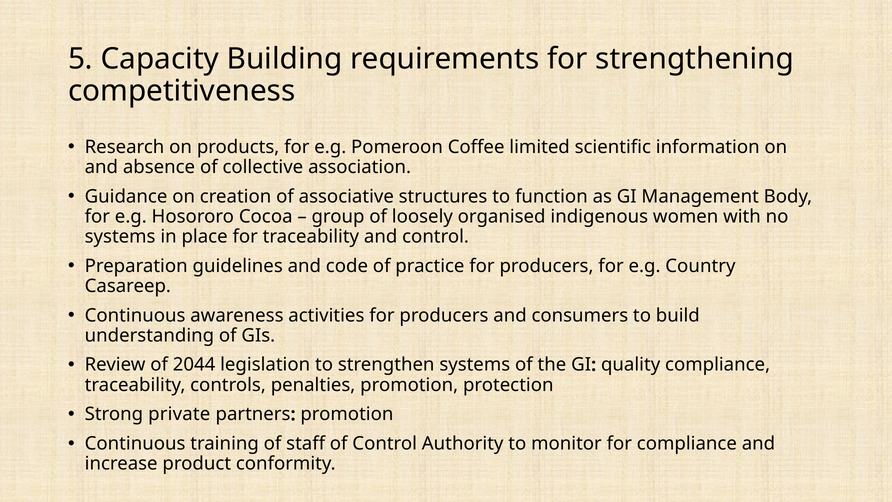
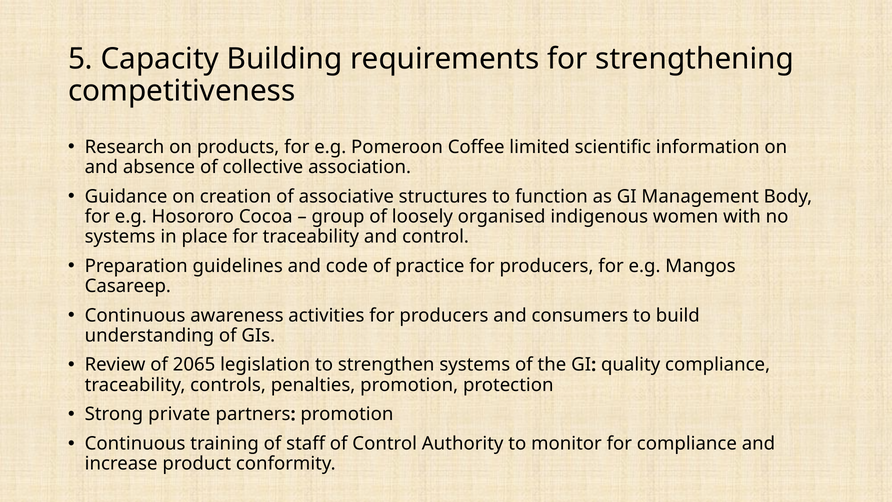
Country: Country -> Mangos
2044: 2044 -> 2065
